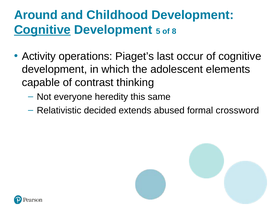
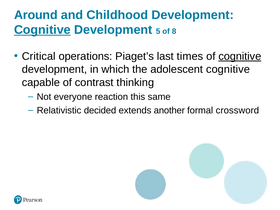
Activity: Activity -> Critical
occur: occur -> times
cognitive at (240, 56) underline: none -> present
adolescent elements: elements -> cognitive
heredity: heredity -> reaction
abused: abused -> another
